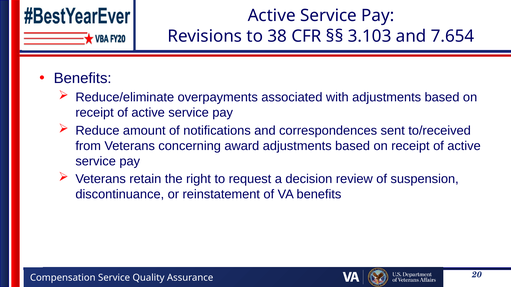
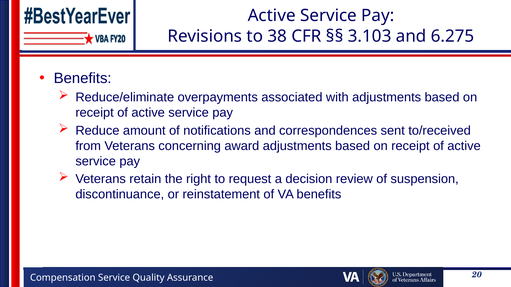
7.654: 7.654 -> 6.275
